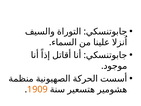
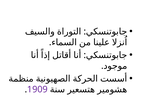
1909 colour: orange -> purple
